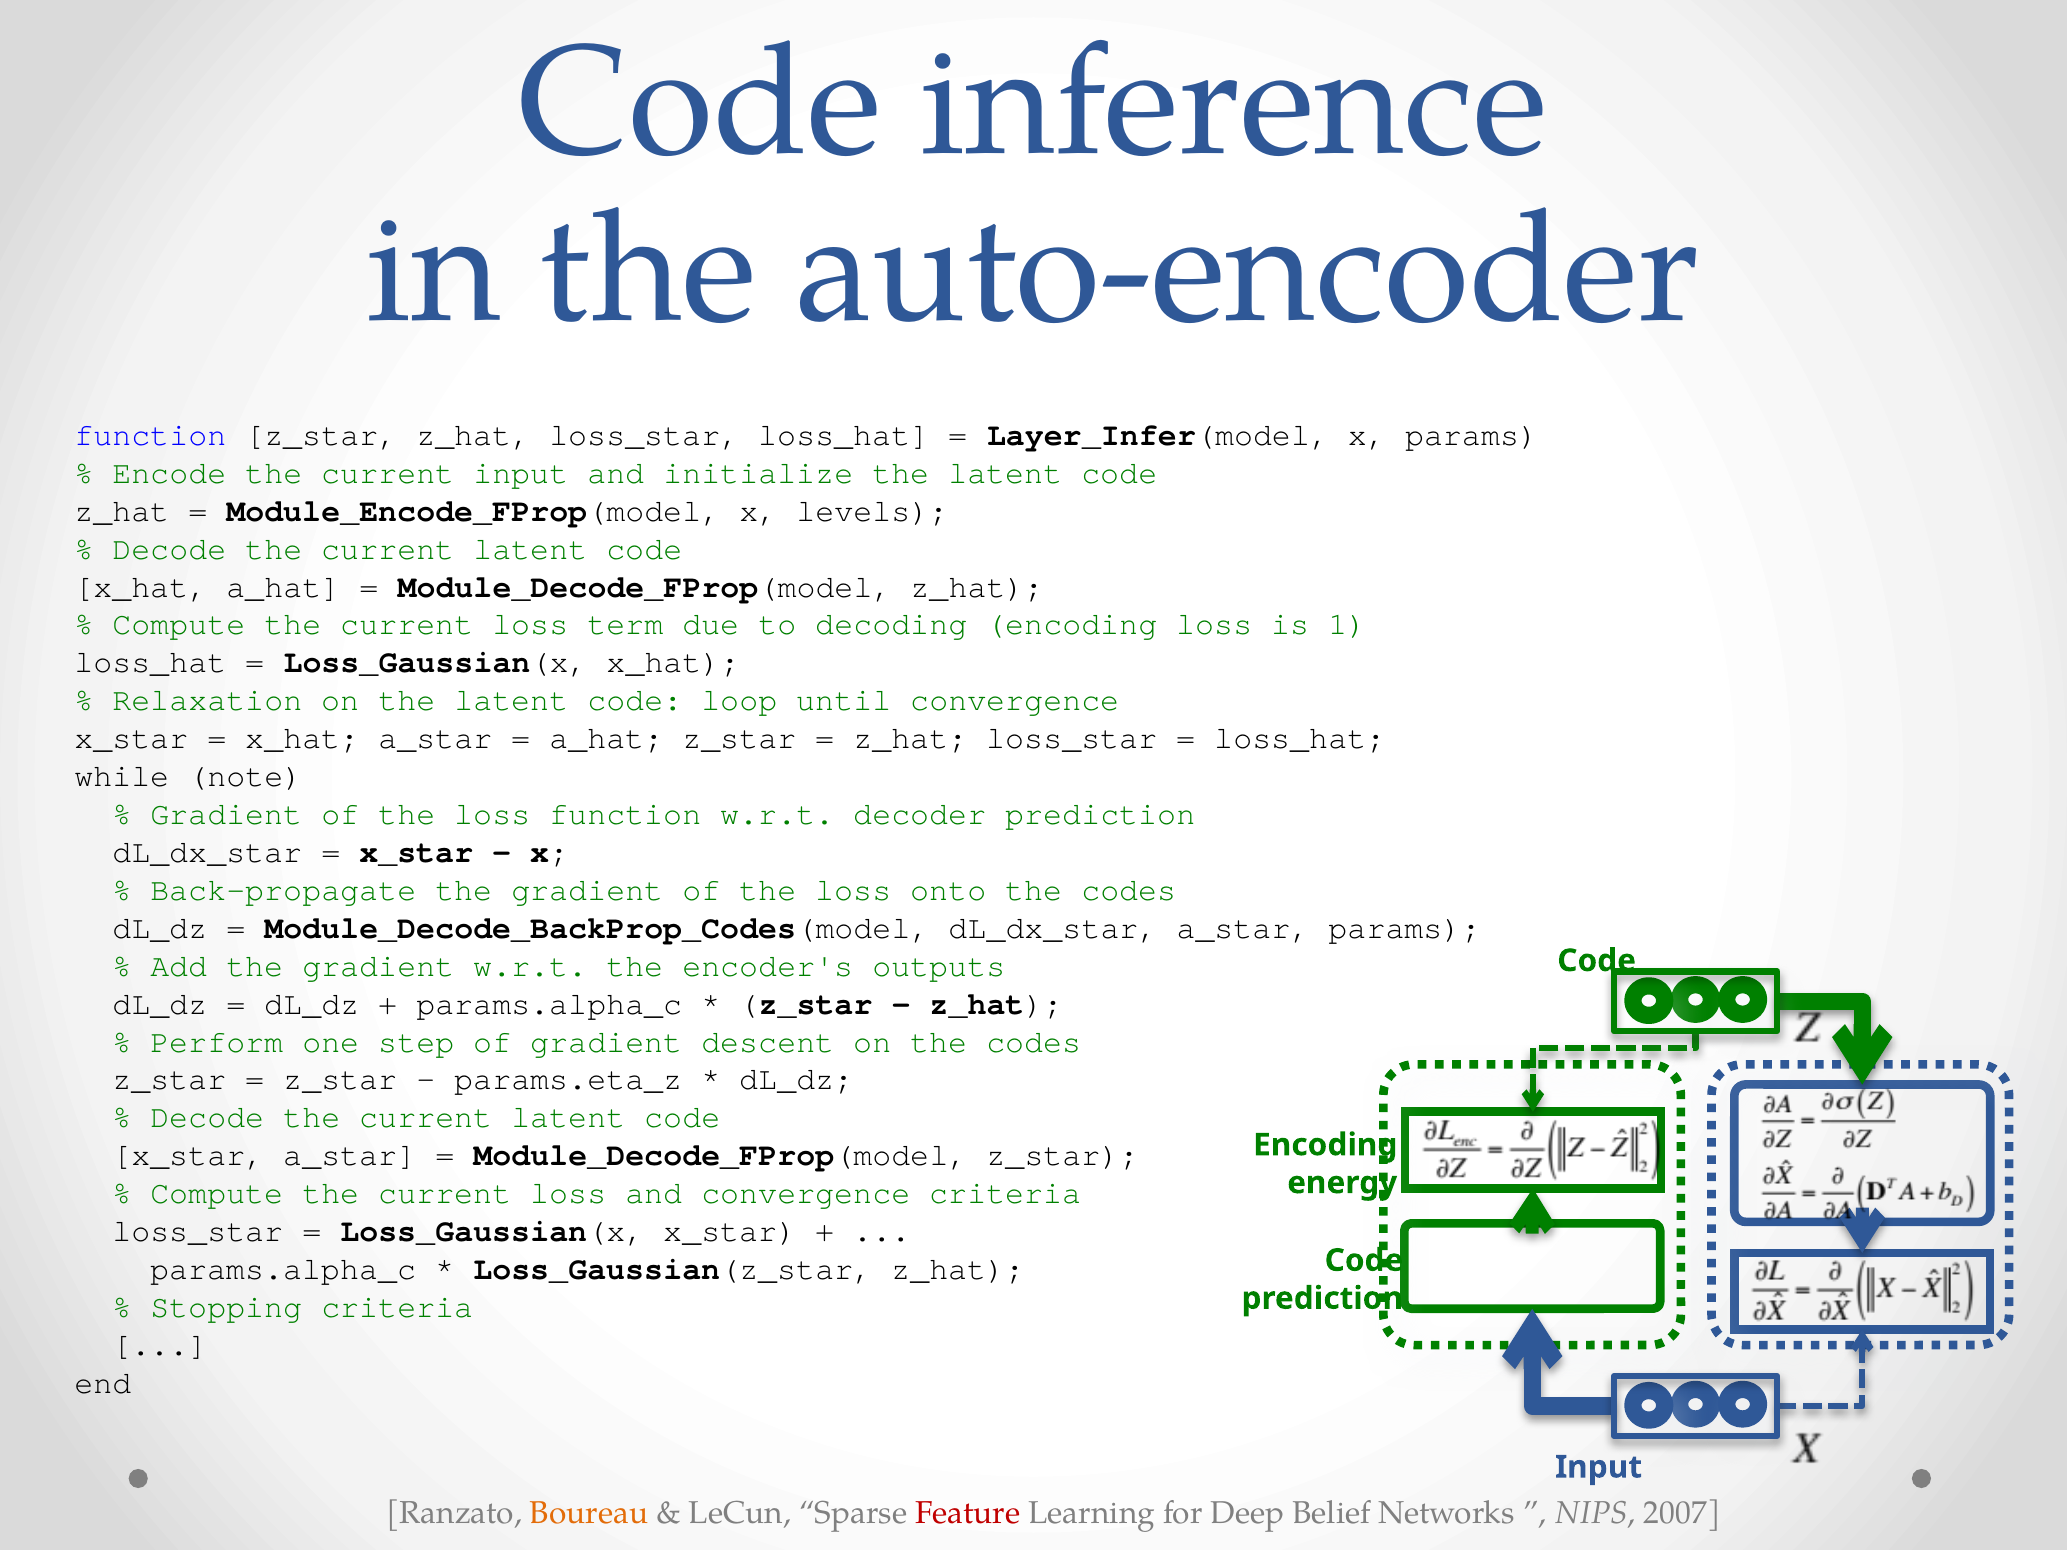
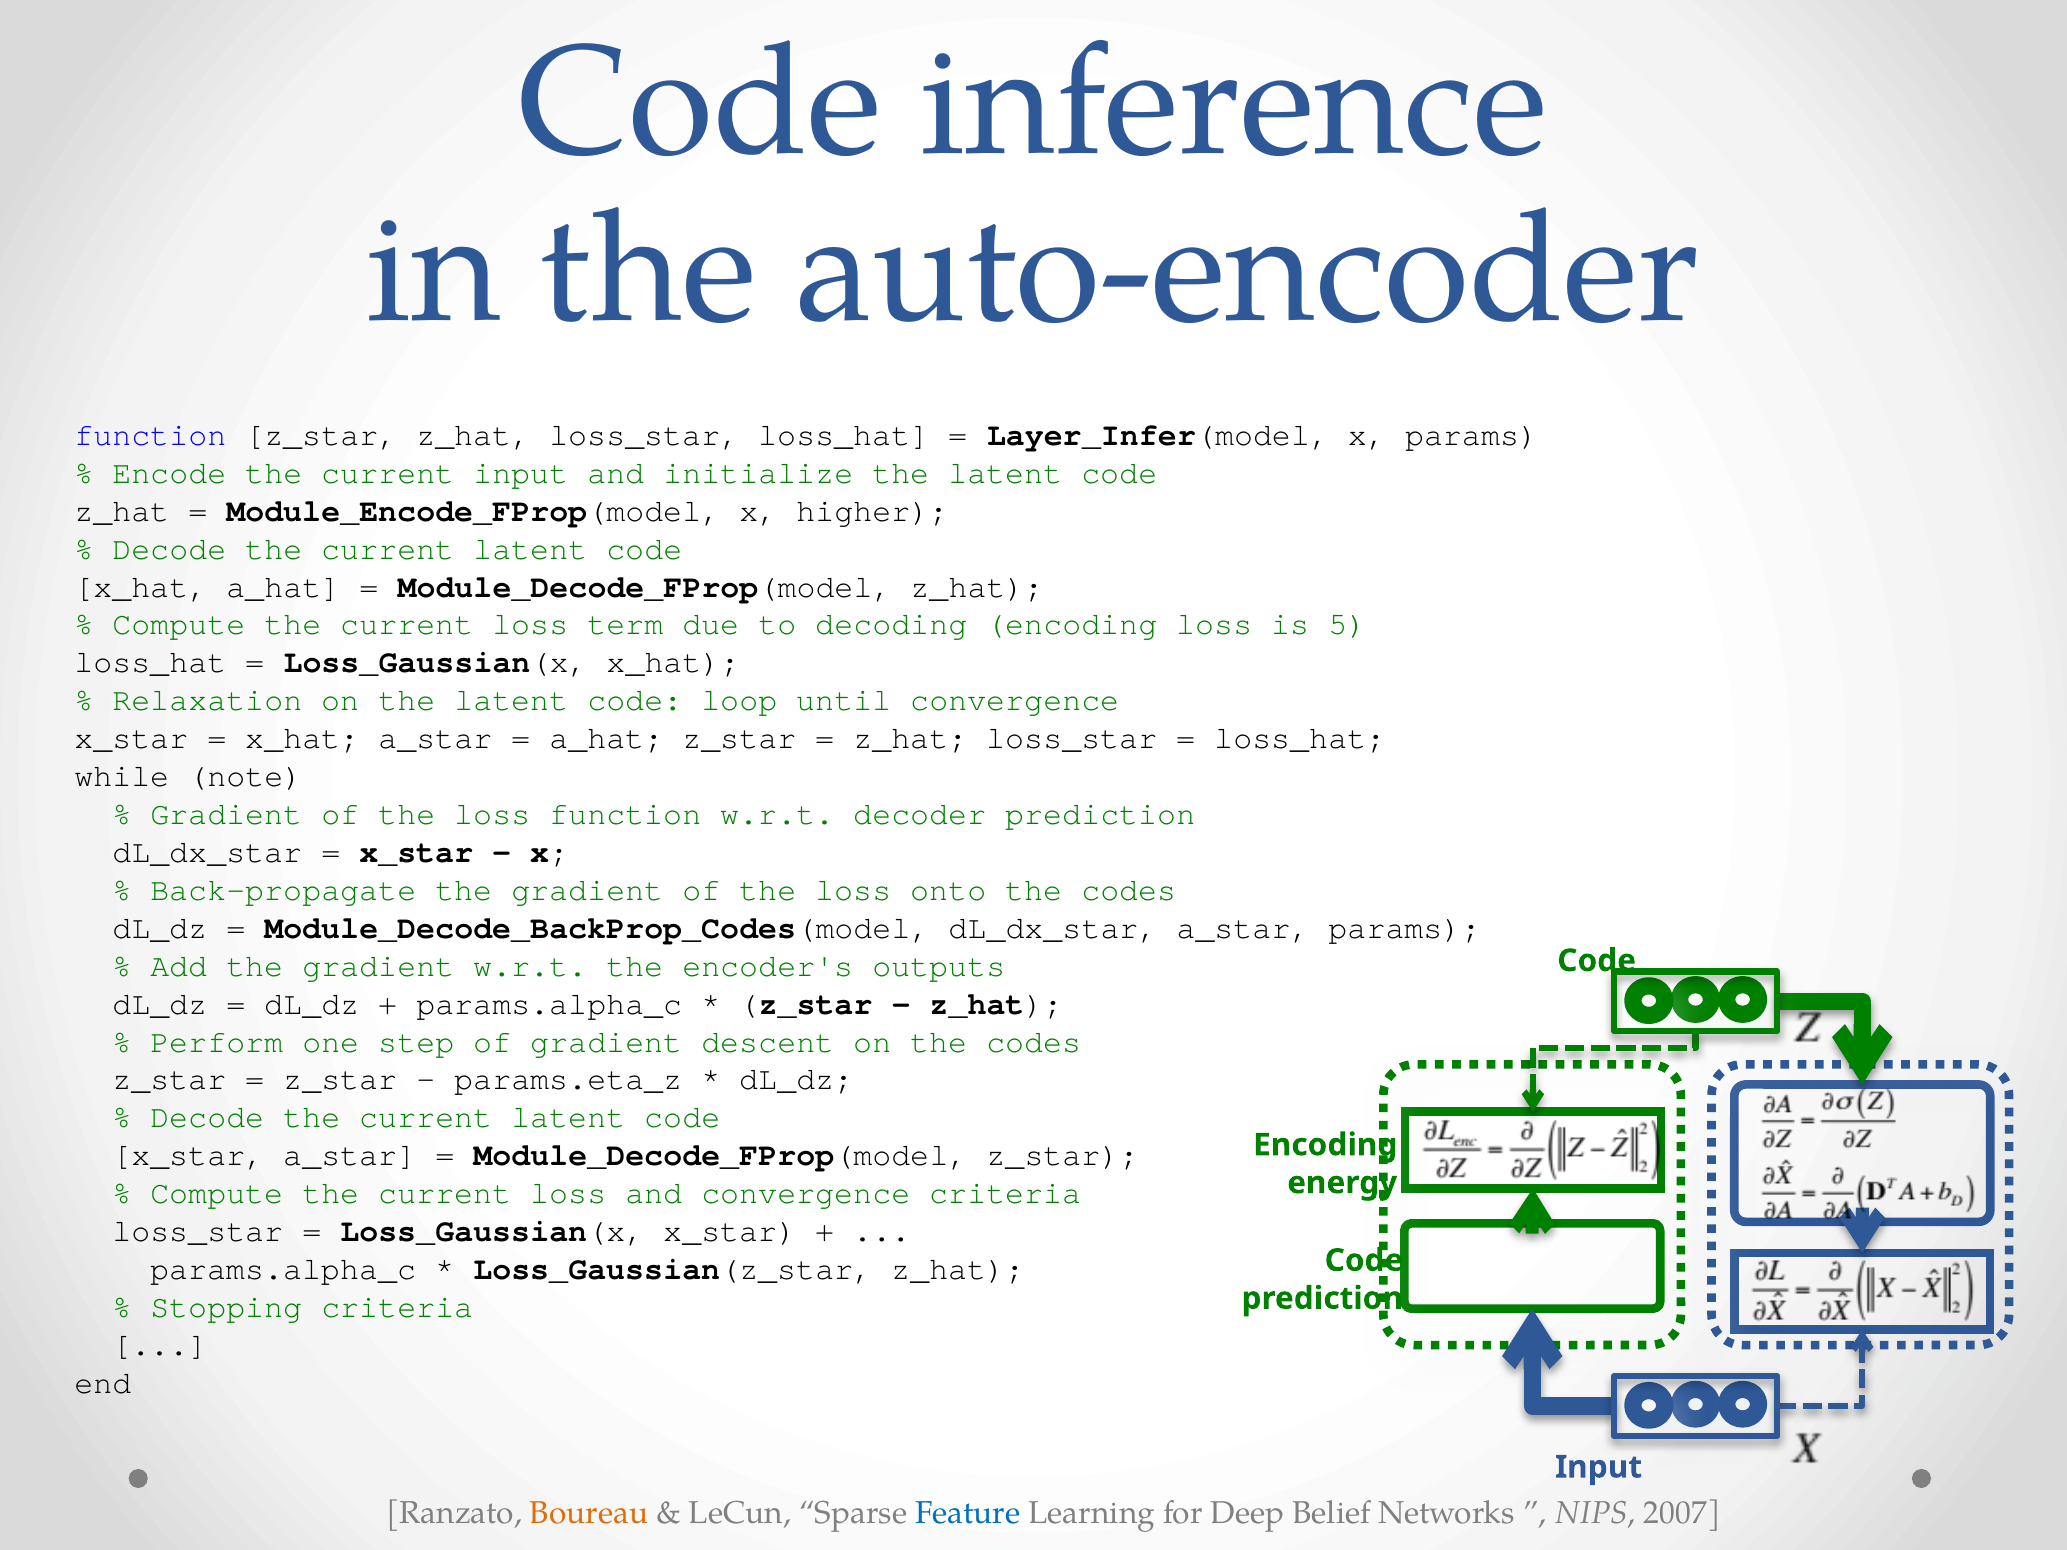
levels: levels -> higher
1: 1 -> 5
Feature colour: red -> blue
